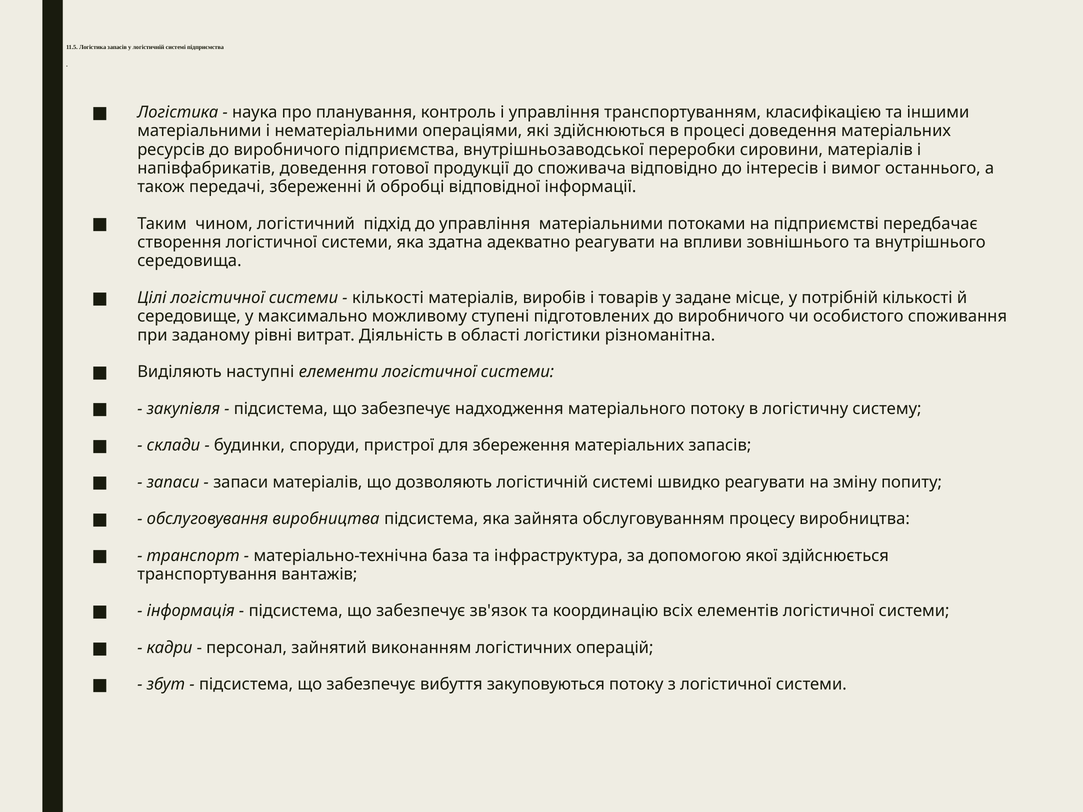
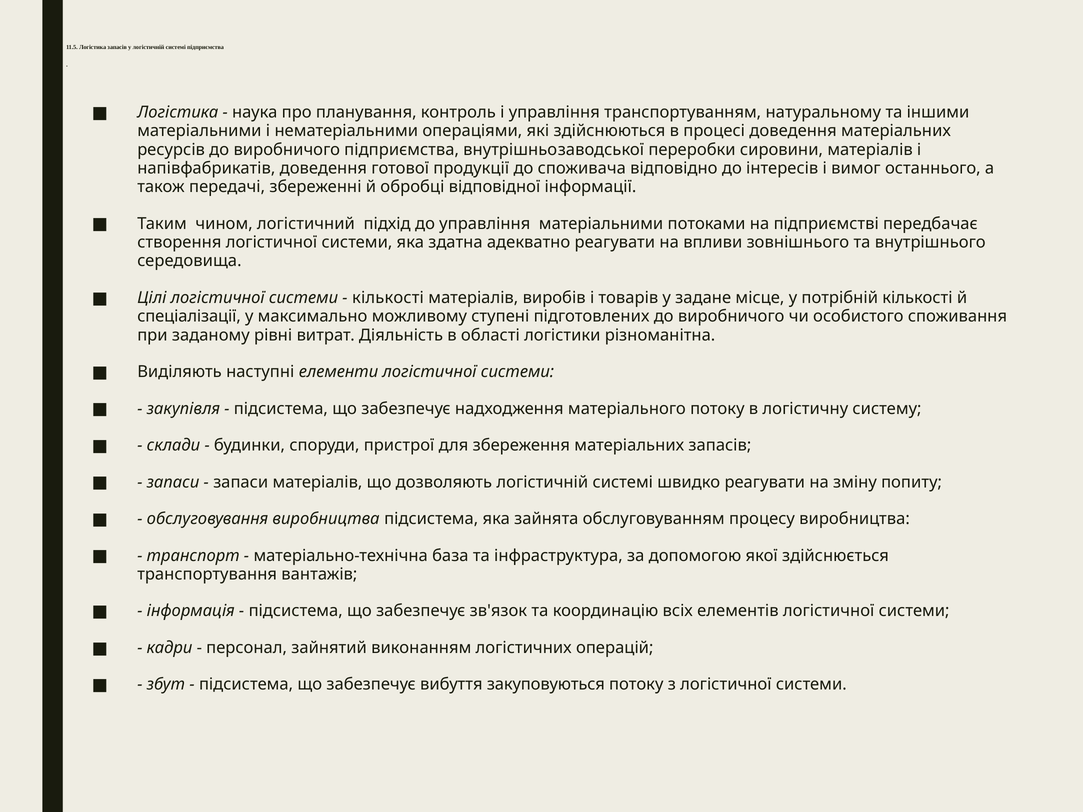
класифікацією: класифікацією -> натуральному
середовище: середовище -> спеціалізації
